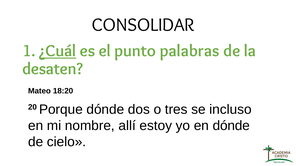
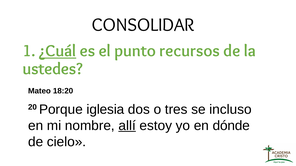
palabras: palabras -> recursos
desaten: desaten -> ustedes
Porque dónde: dónde -> iglesia
allí underline: none -> present
